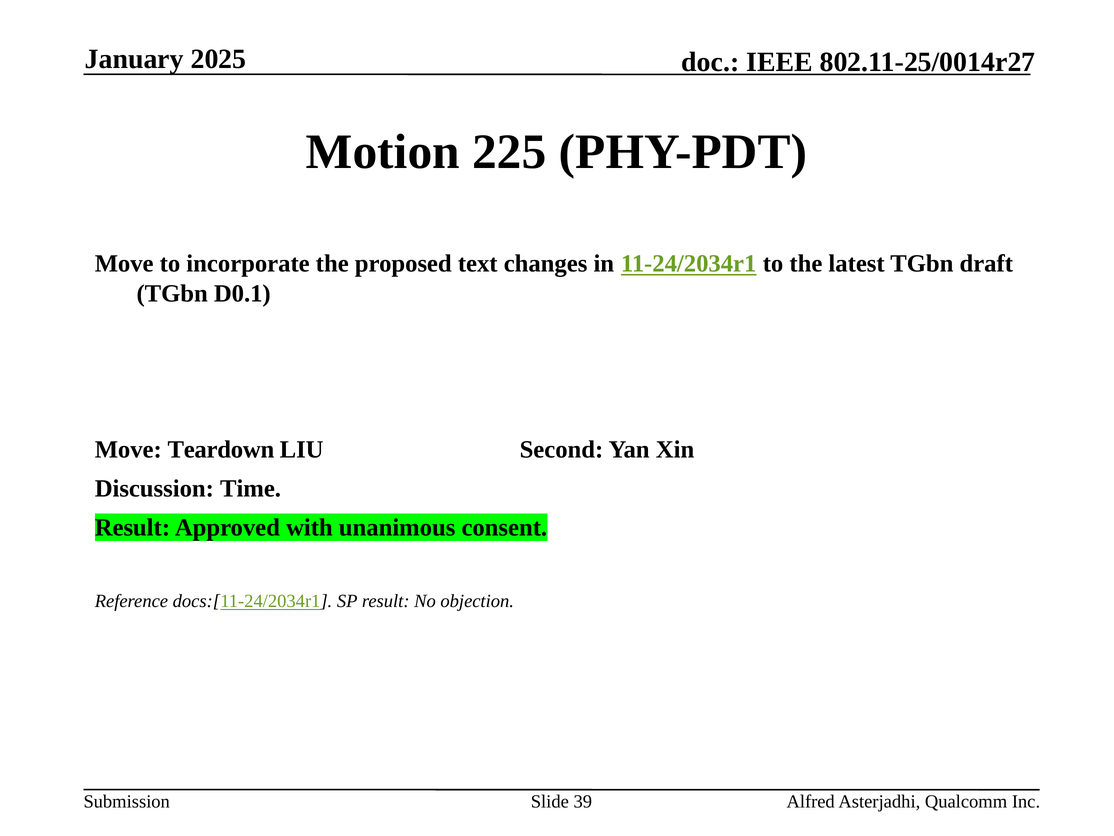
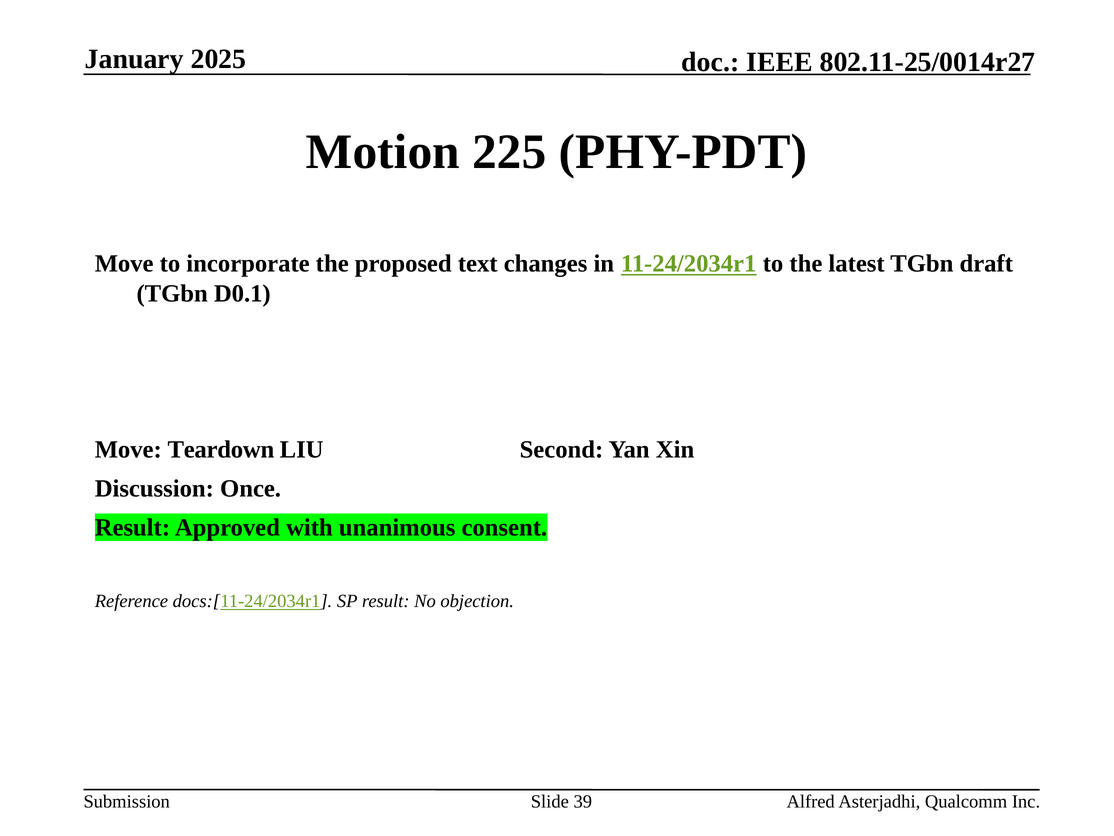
Time: Time -> Once
